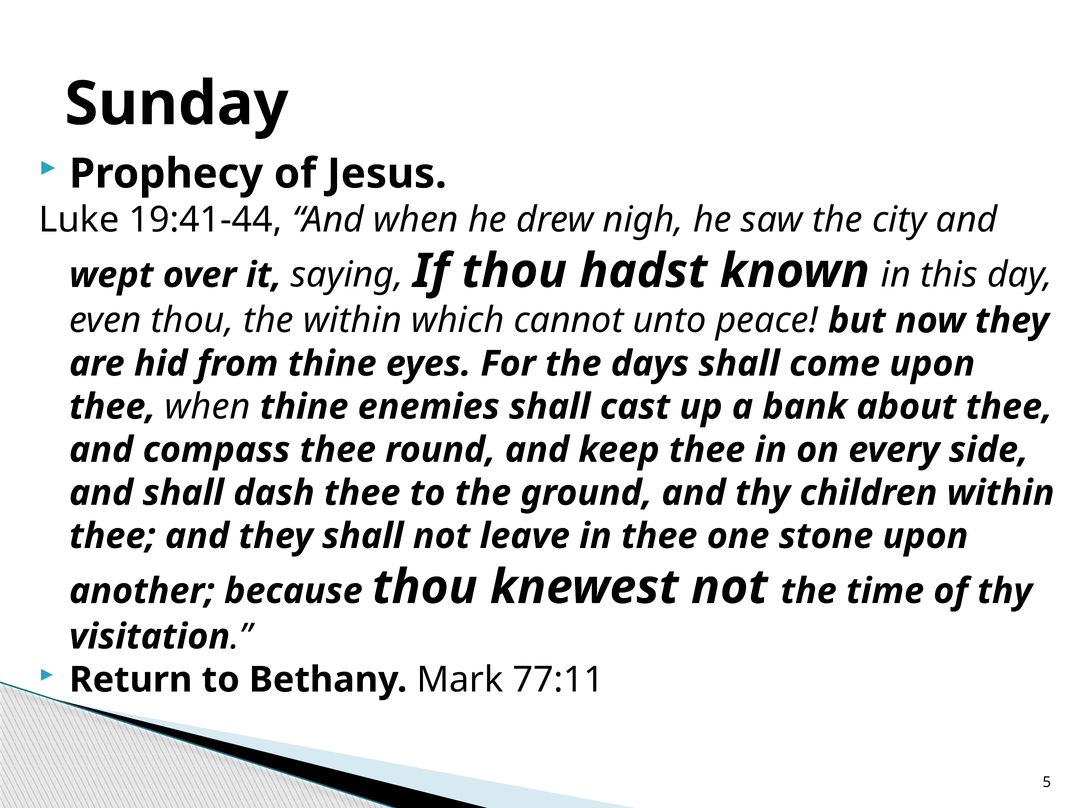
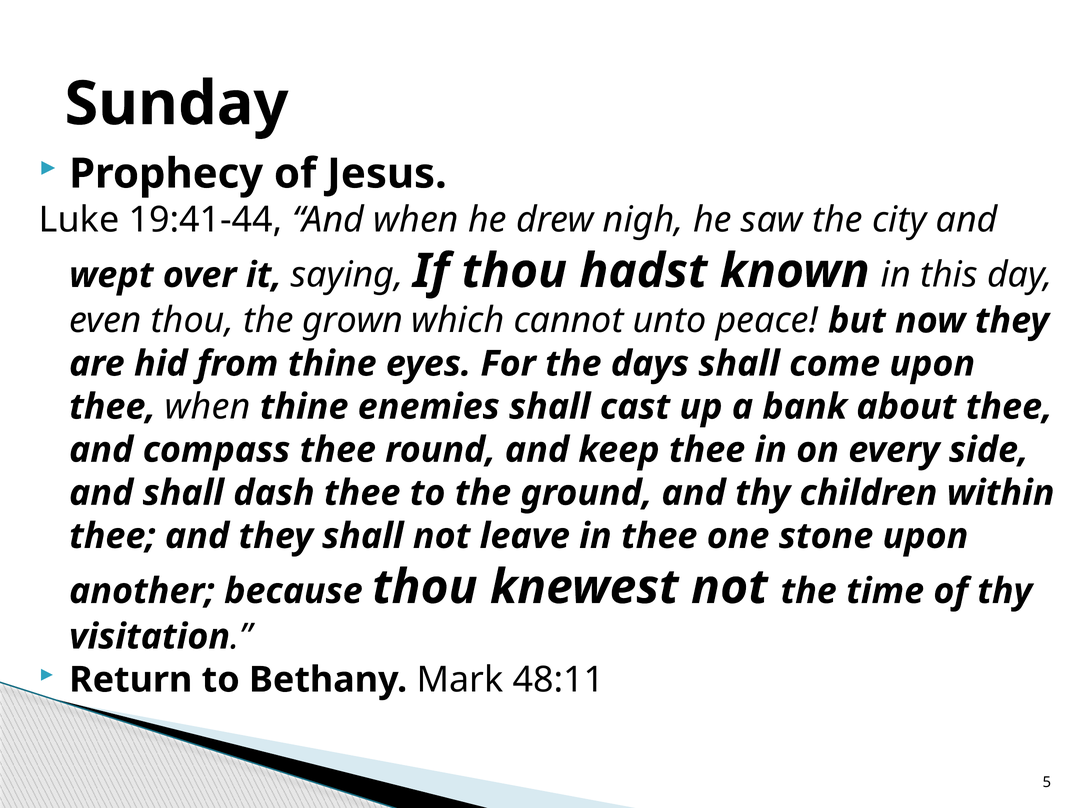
the within: within -> grown
77:11: 77:11 -> 48:11
